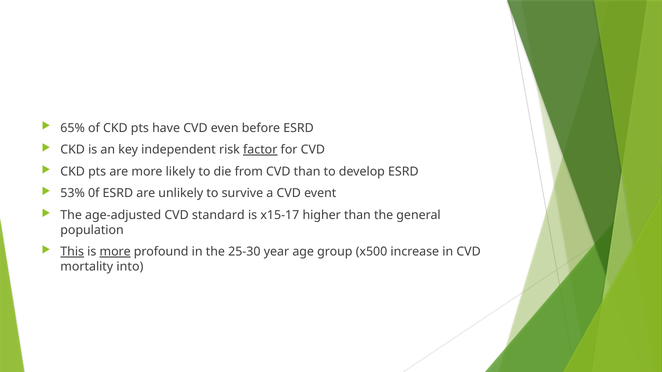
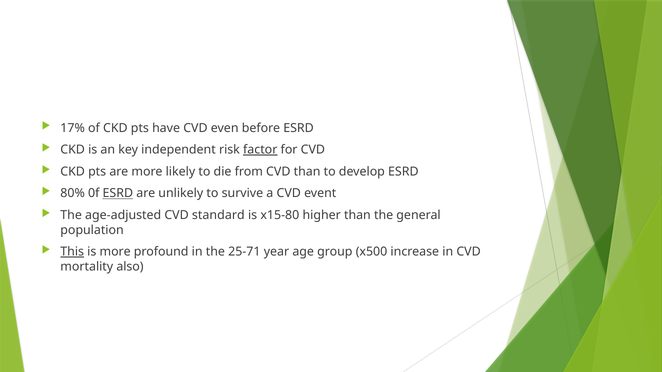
65%: 65% -> 17%
53%: 53% -> 80%
ESRD at (118, 194) underline: none -> present
x15-17: x15-17 -> x15-80
more at (115, 252) underline: present -> none
25-30: 25-30 -> 25-71
into: into -> also
